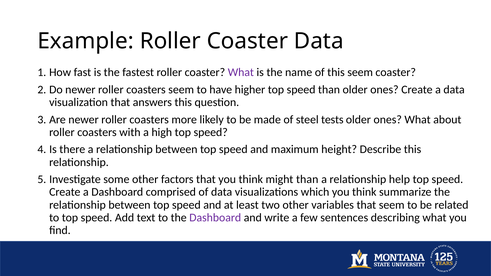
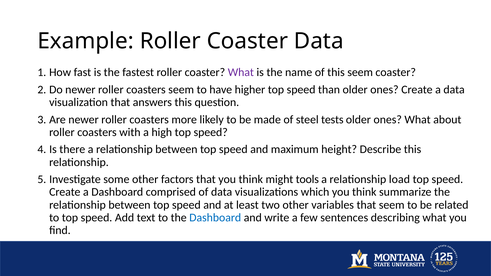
might than: than -> tools
help: help -> load
Dashboard at (215, 218) colour: purple -> blue
